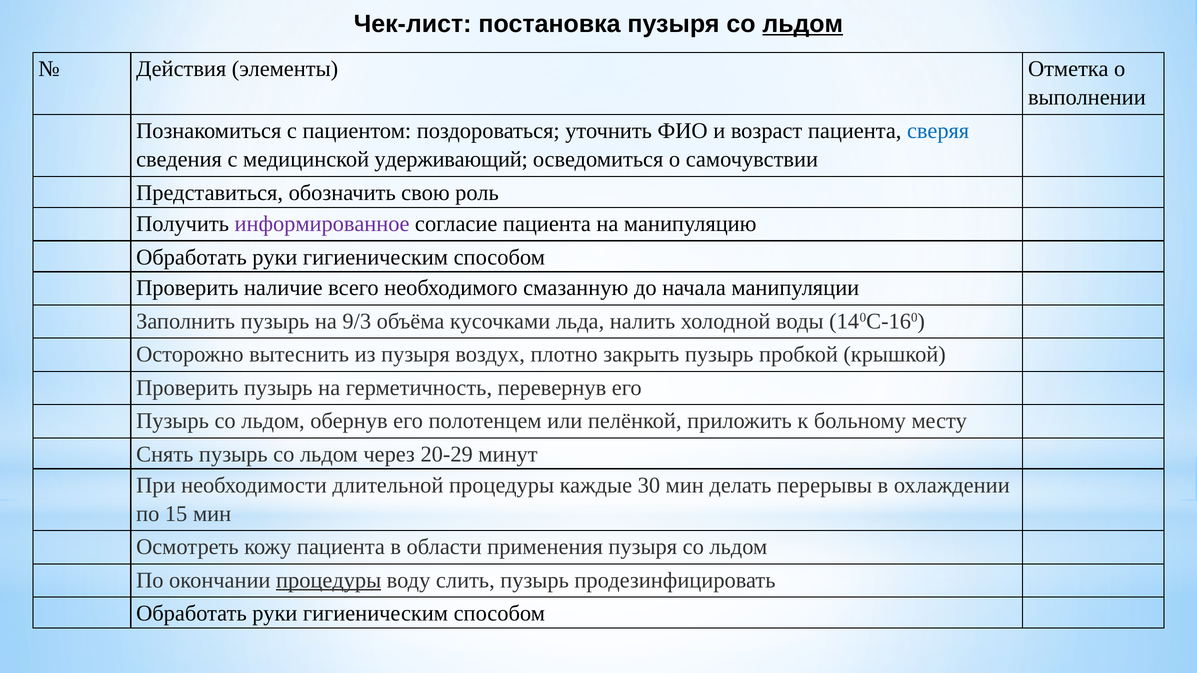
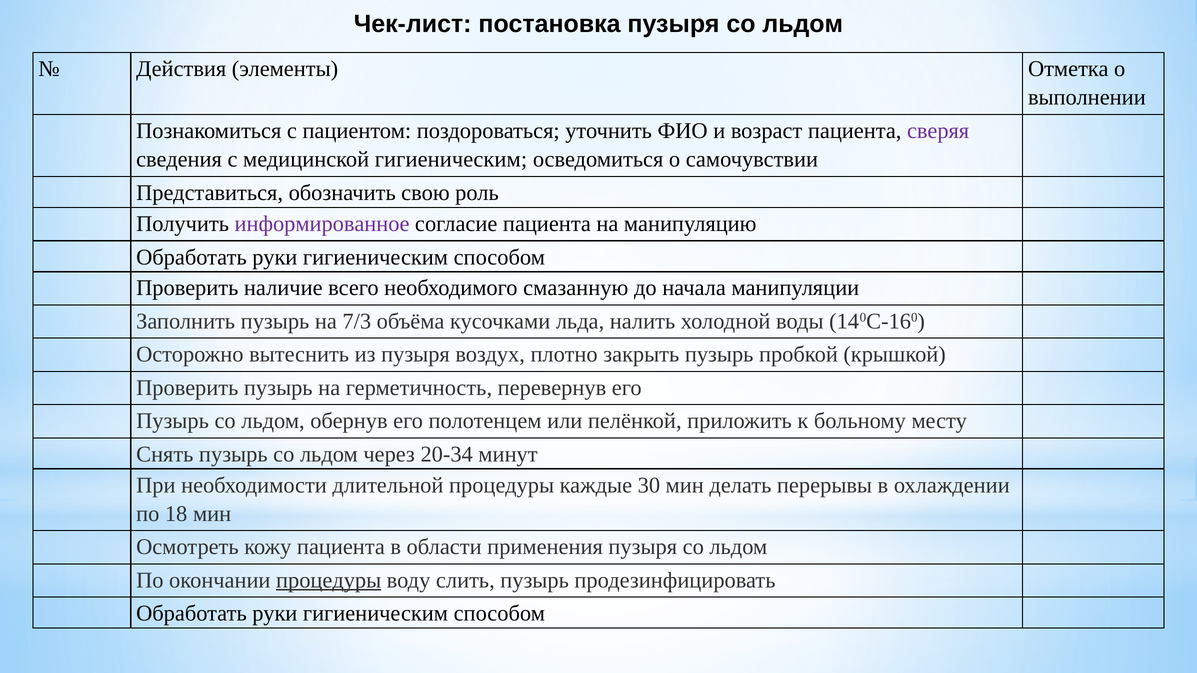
льдом at (803, 24) underline: present -> none
сверяя colour: blue -> purple
медицинской удерживающий: удерживающий -> гигиеническим
9/3: 9/3 -> 7/3
20-29: 20-29 -> 20-34
15: 15 -> 18
